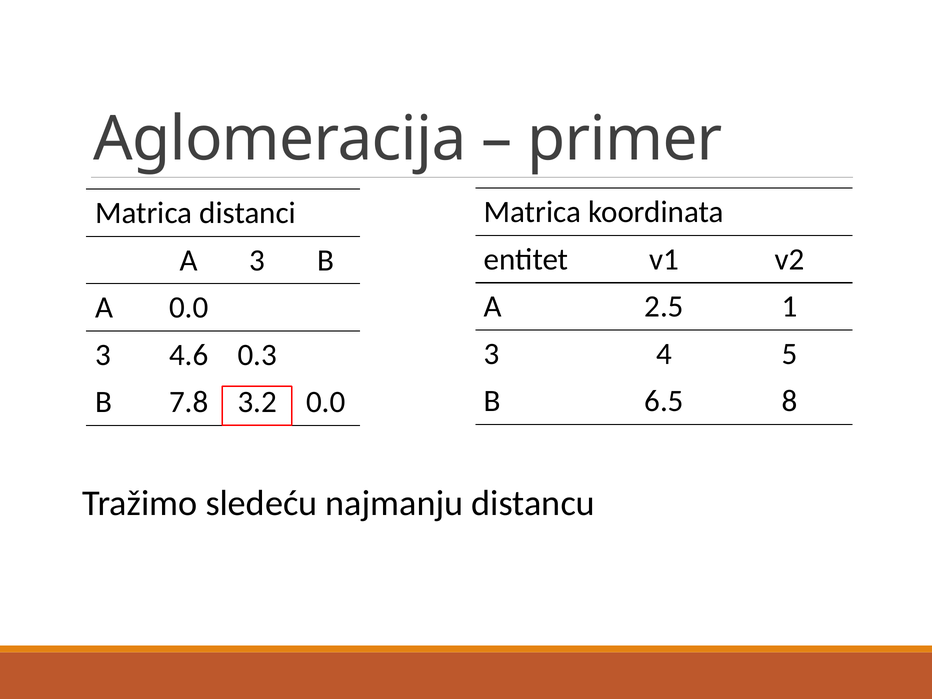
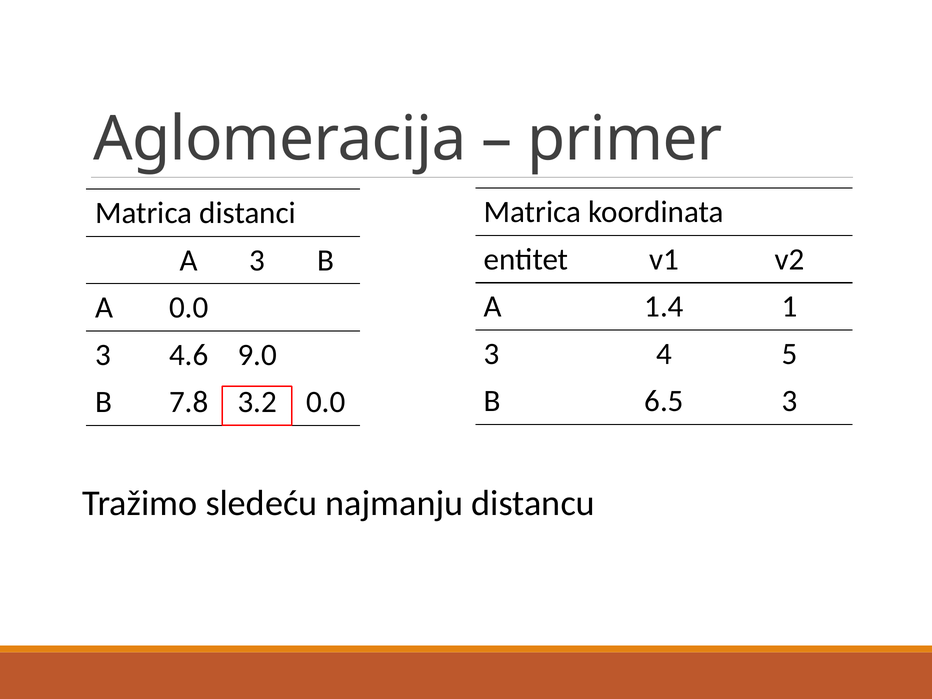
2.5: 2.5 -> 1.4
0.3: 0.3 -> 9.0
6.5 8: 8 -> 3
